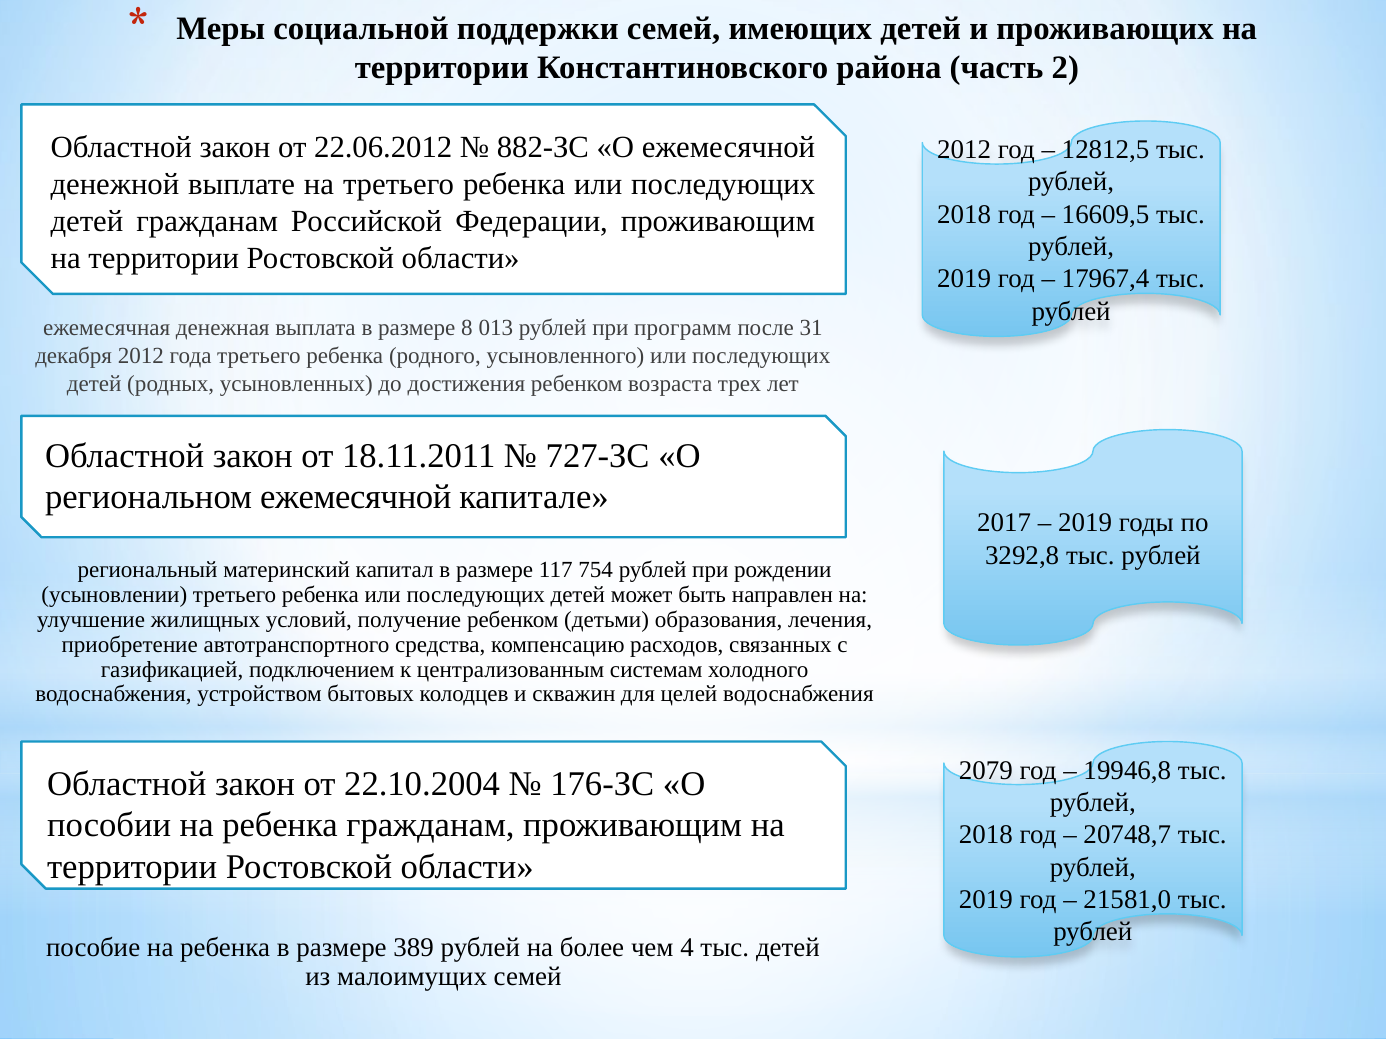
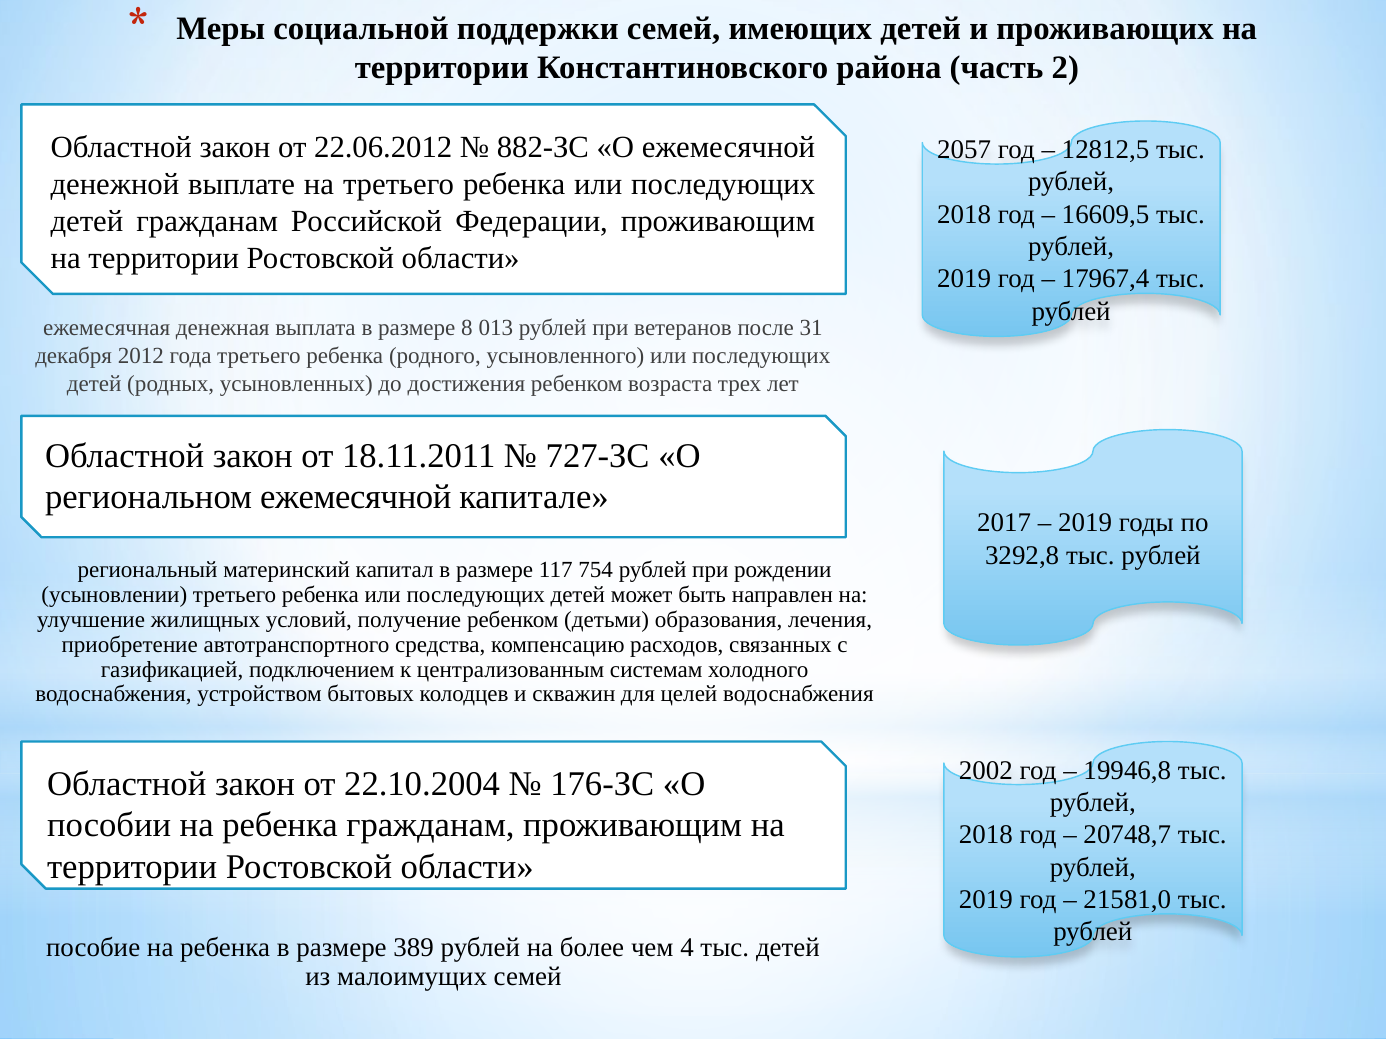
2012 at (964, 150): 2012 -> 2057
программ: программ -> ветеранов
2079: 2079 -> 2002
